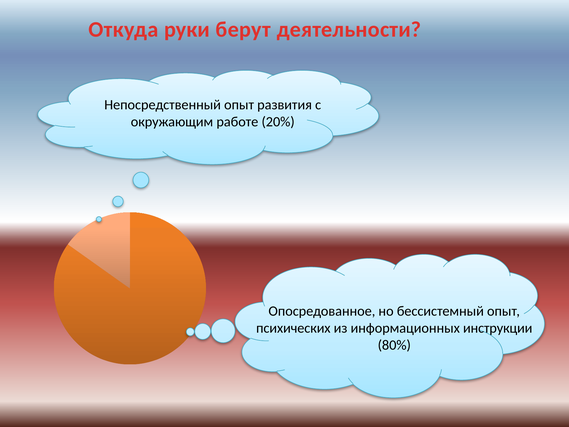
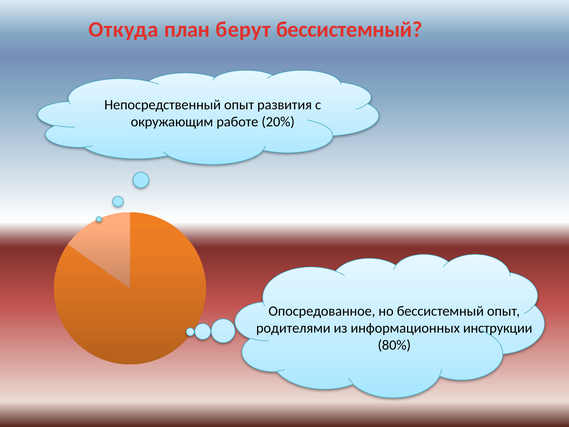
руки: руки -> план
берут деятельности: деятельности -> бессистемный
психических: психических -> родителями
